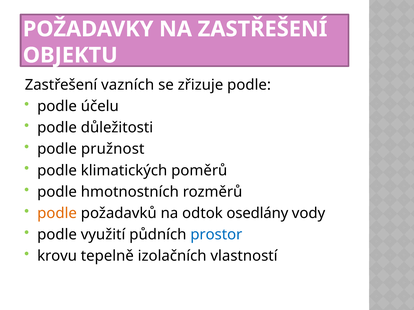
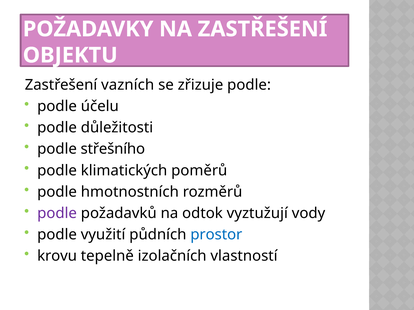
pružnost: pružnost -> střešního
podle at (57, 214) colour: orange -> purple
osedlány: osedlány -> vyztužují
